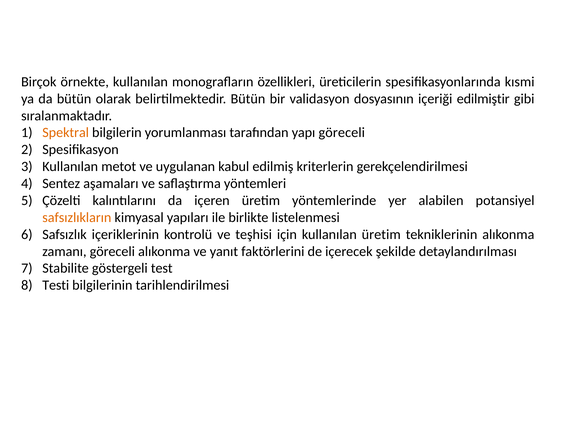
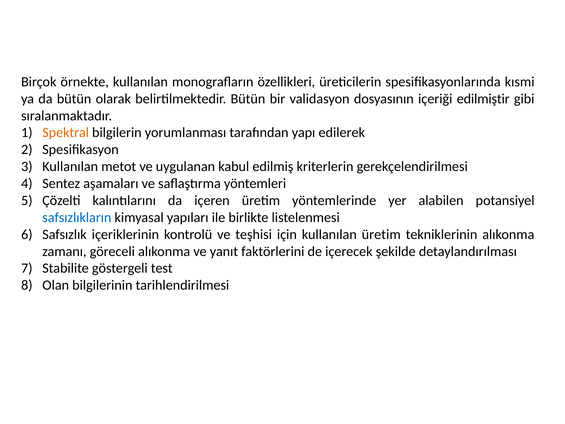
yapı göreceli: göreceli -> edilerek
safsızlıkların colour: orange -> blue
Testi: Testi -> Olan
